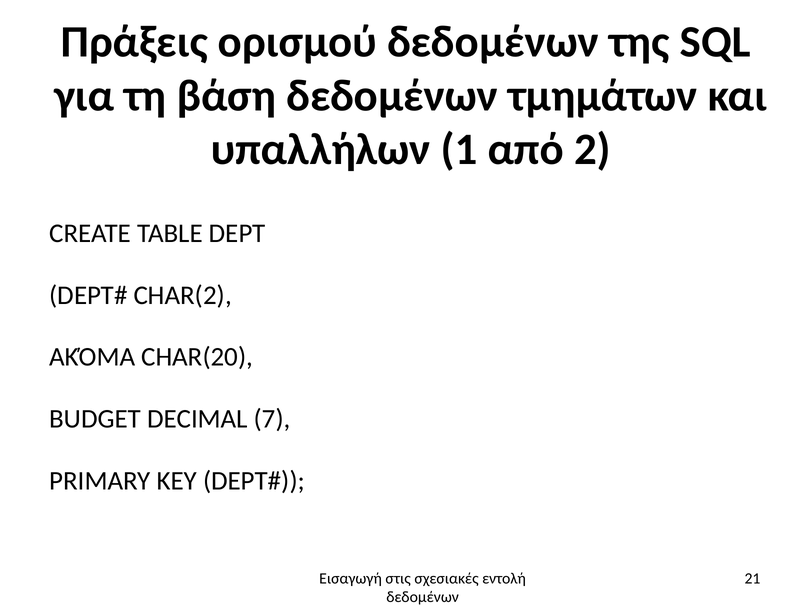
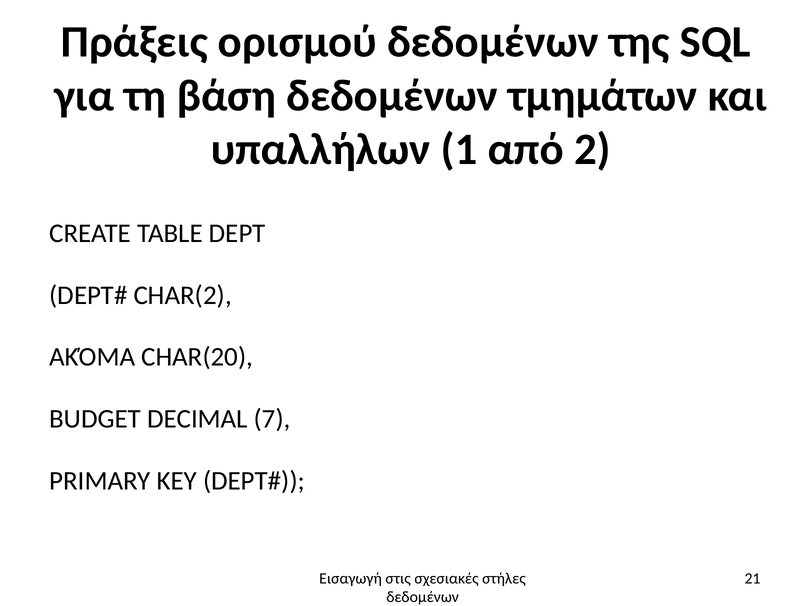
εντολή: εντολή -> στήλες
